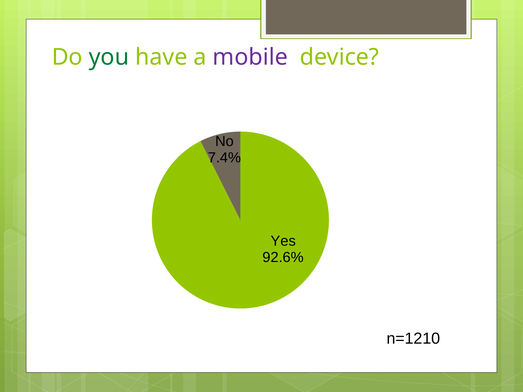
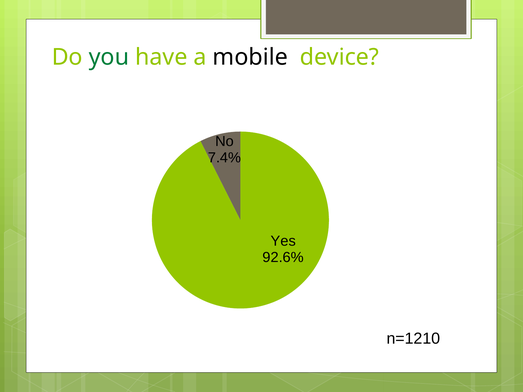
mobile colour: purple -> black
